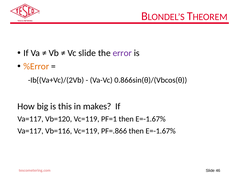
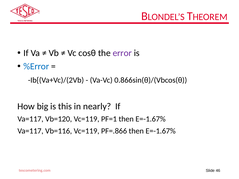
Vc slide: slide -> cosθ
%Error colour: orange -> blue
makes: makes -> nearly
